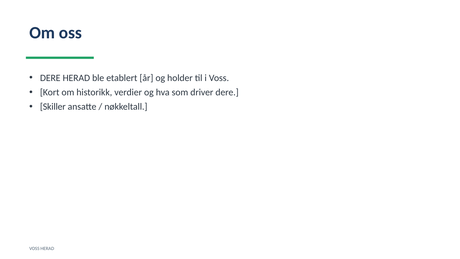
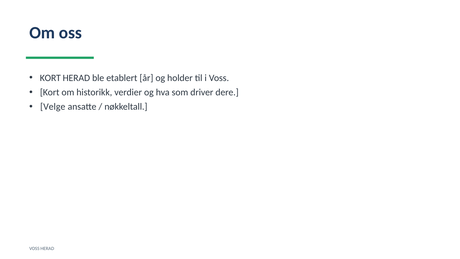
DERE at (50, 78): DERE -> KORT
Skiller: Skiller -> Velge
